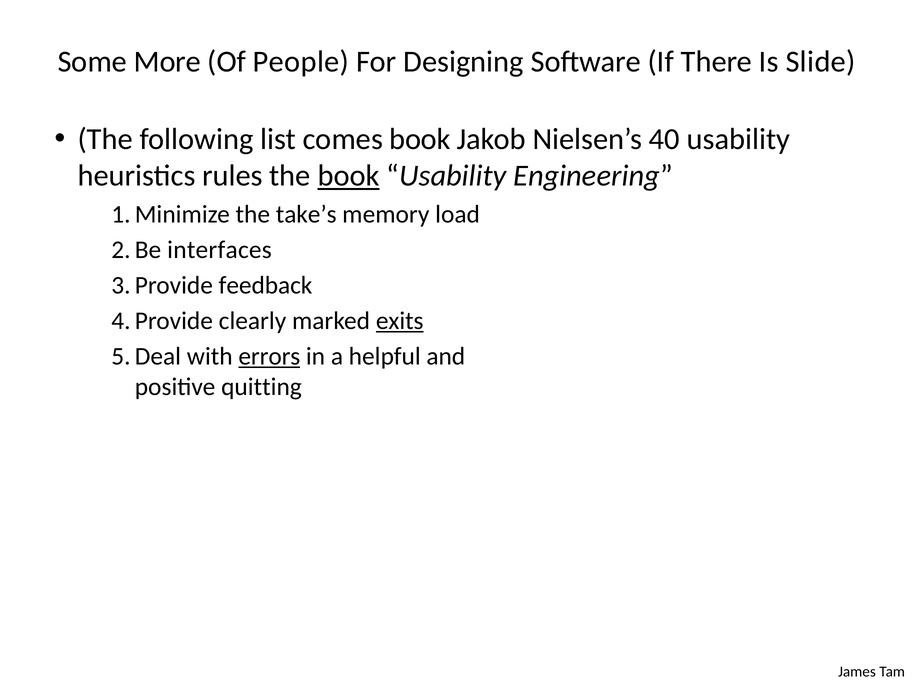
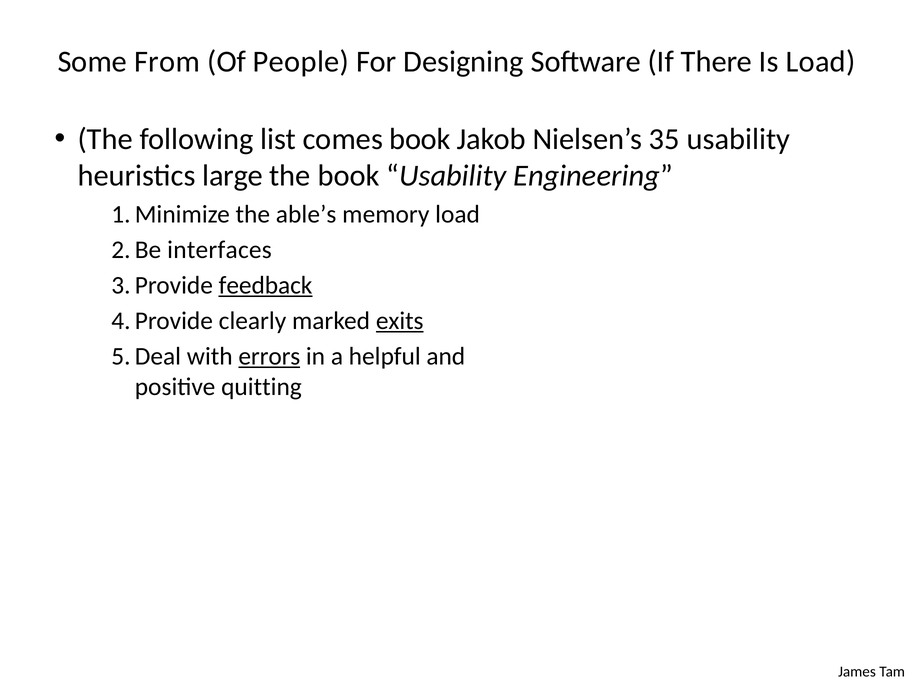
More: More -> From
Is Slide: Slide -> Load
40: 40 -> 35
rules: rules -> large
book at (348, 176) underline: present -> none
take’s: take’s -> able’s
feedback underline: none -> present
